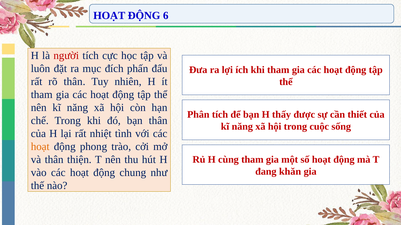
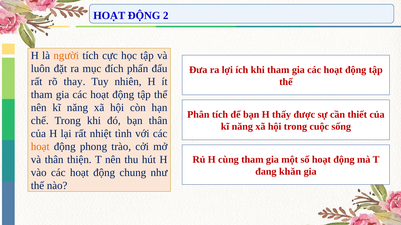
6: 6 -> 2
người colour: red -> orange
rõ thân: thân -> thay
